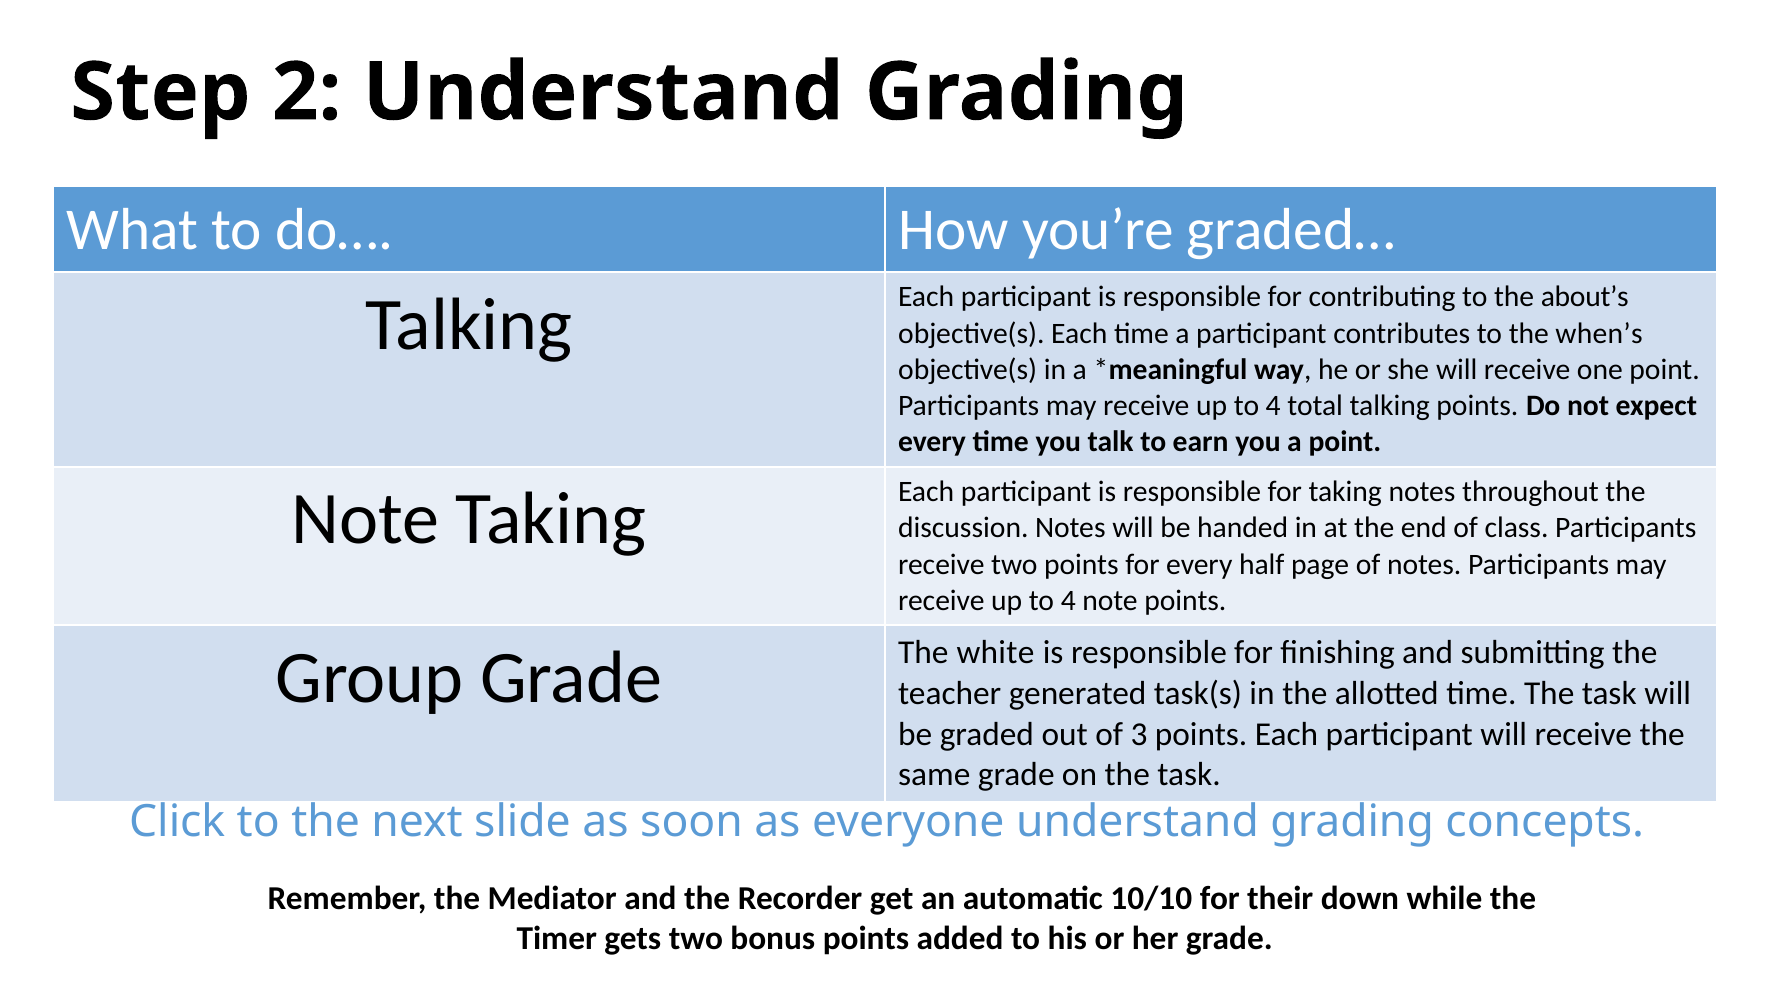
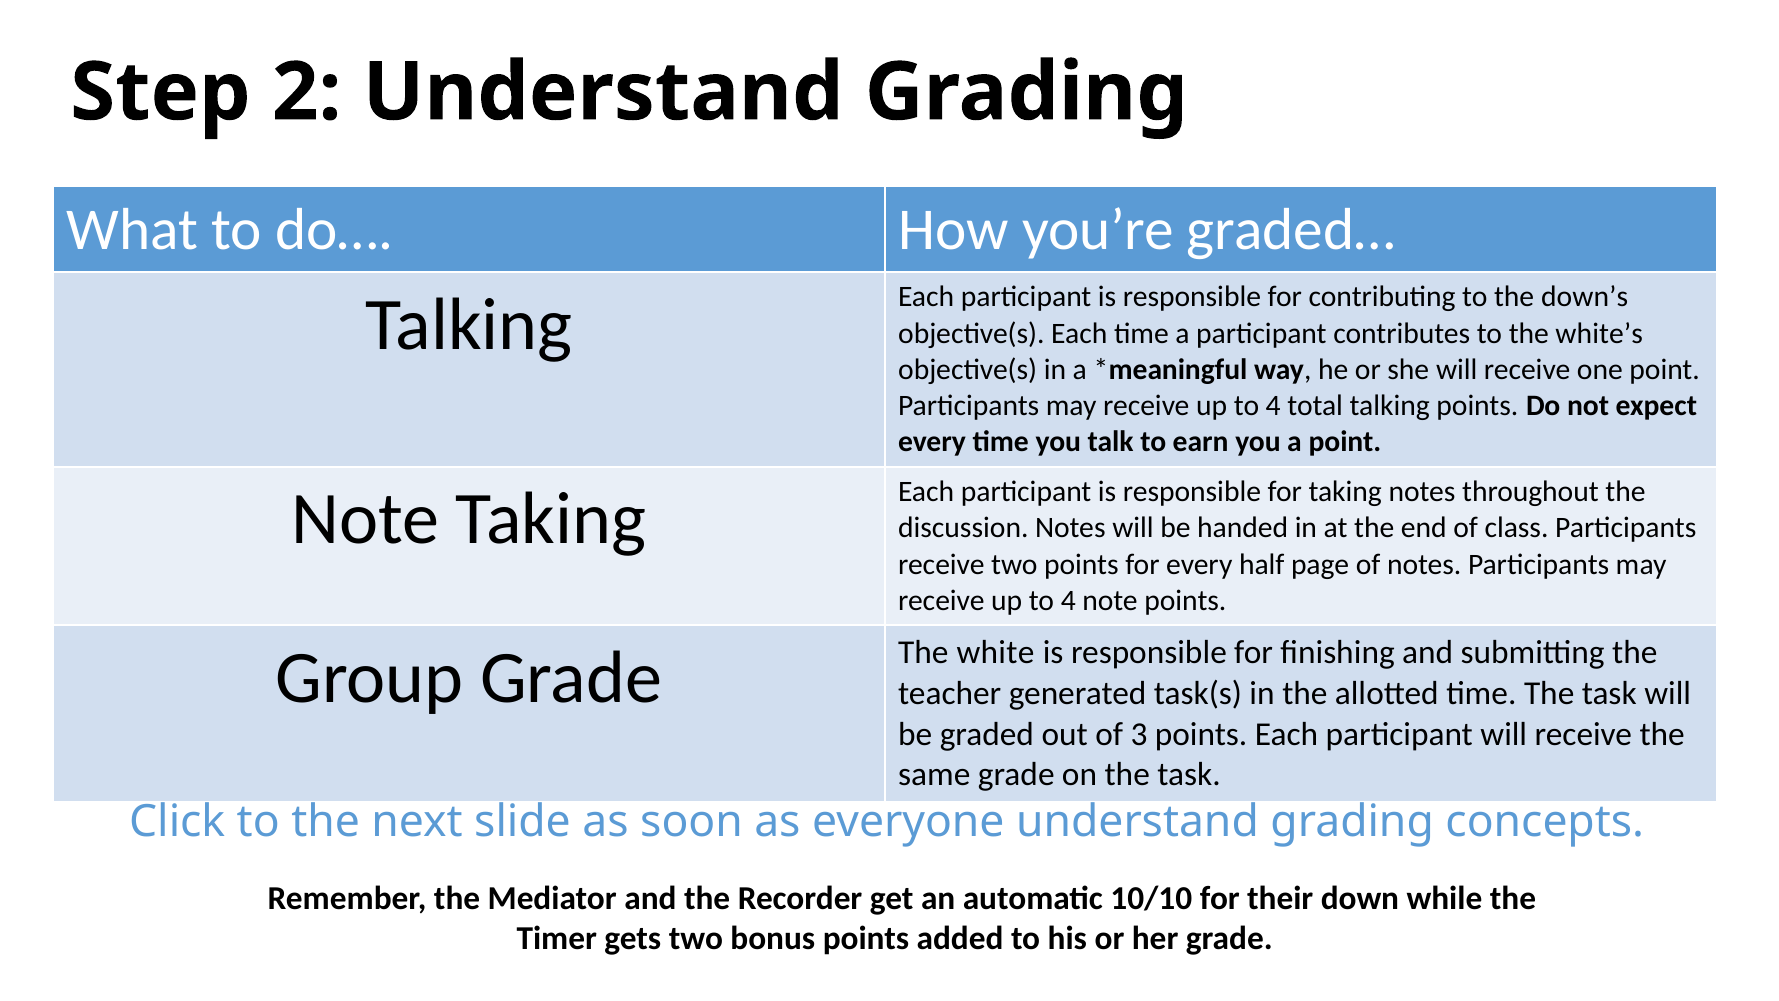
about’s: about’s -> down’s
when’s: when’s -> white’s
